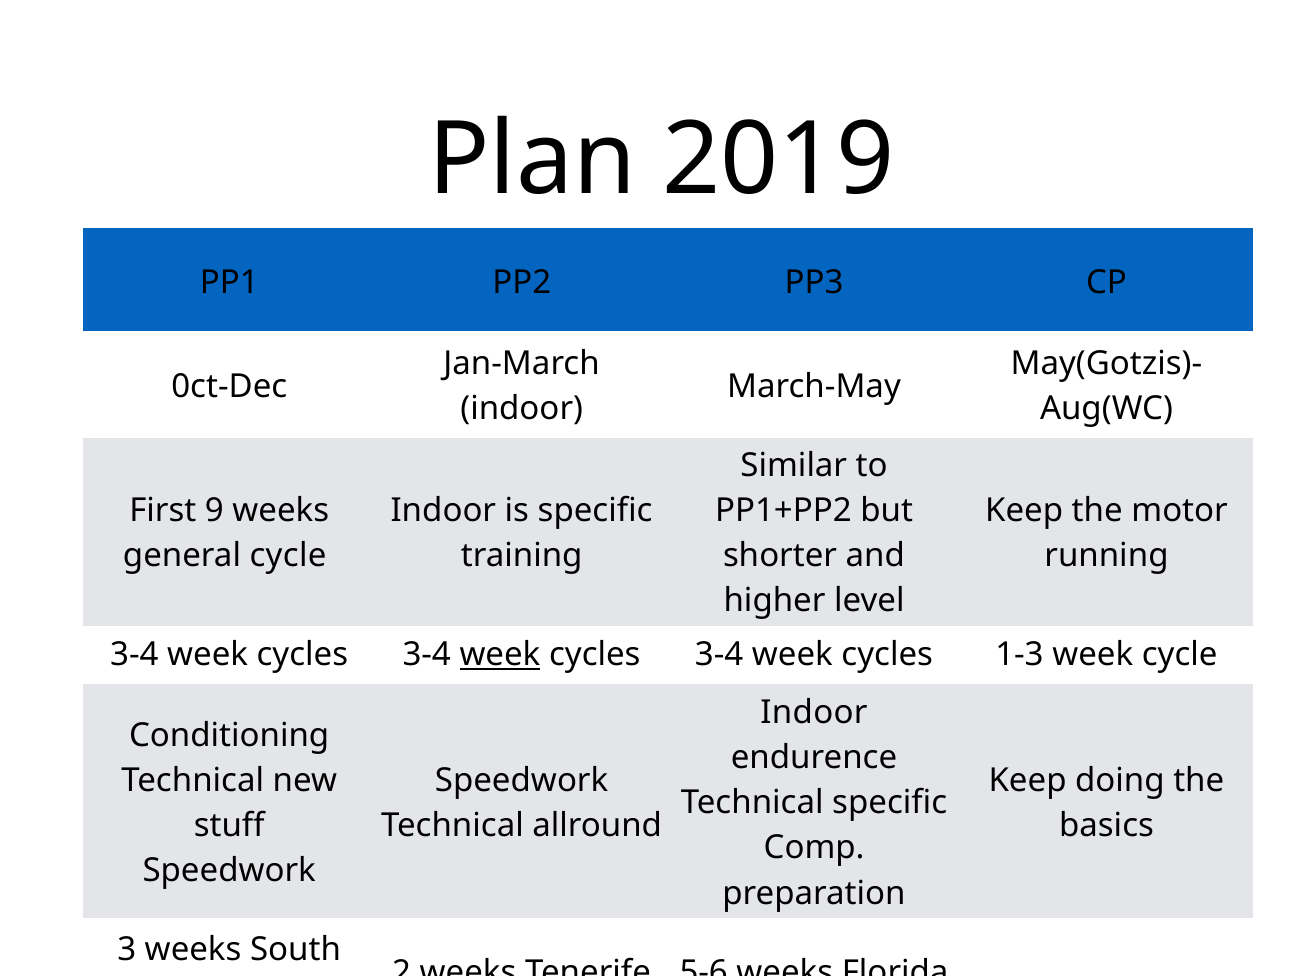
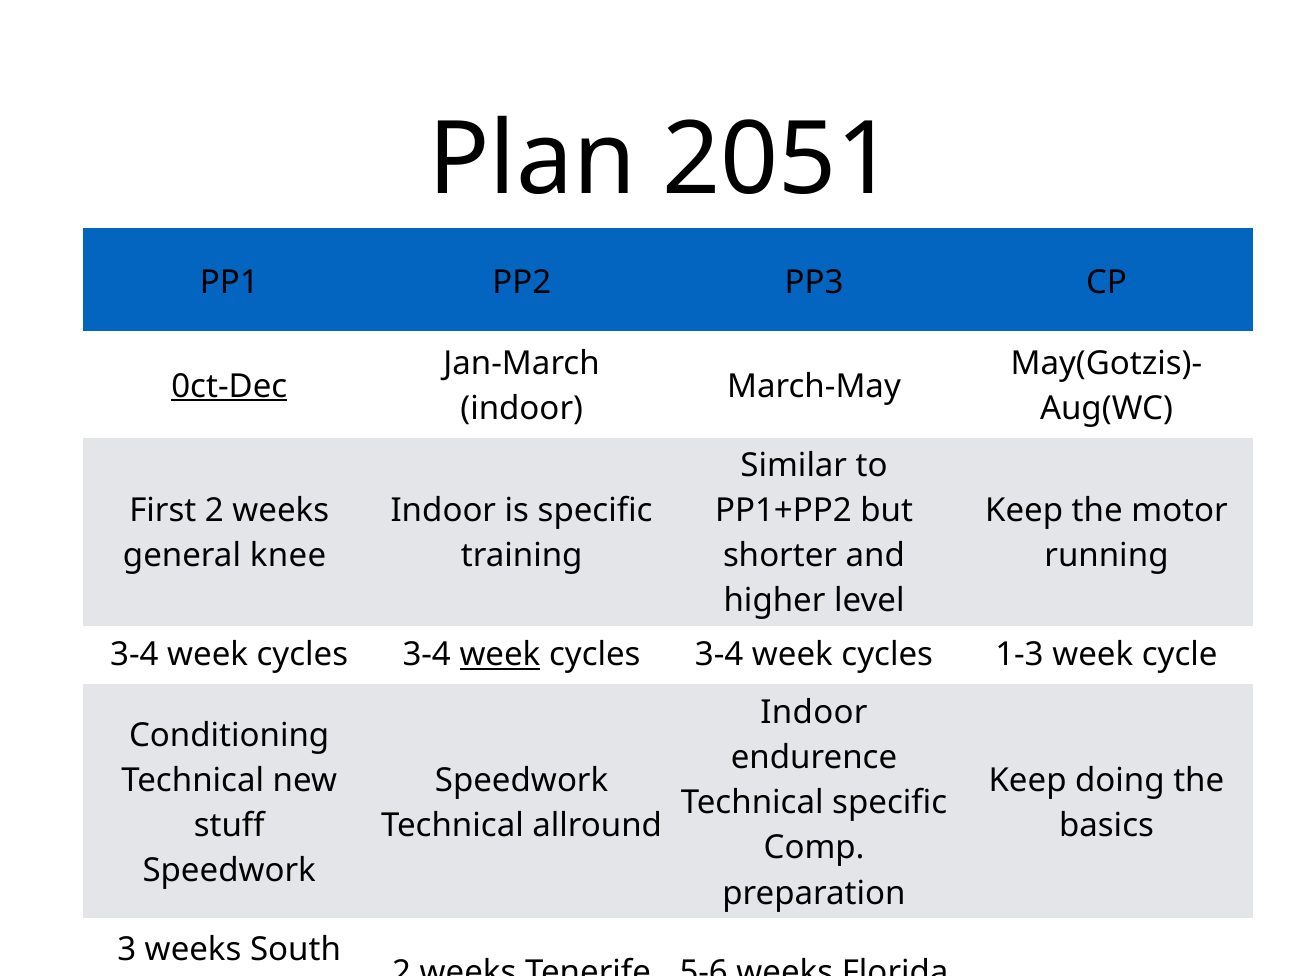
2019: 2019 -> 2051
0ct-Dec underline: none -> present
First 9: 9 -> 2
general cycle: cycle -> knee
